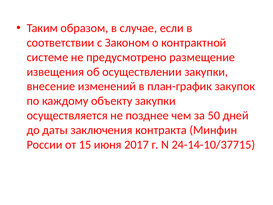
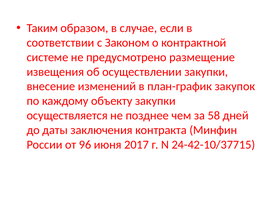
50: 50 -> 58
15: 15 -> 96
24-14-10/37715: 24-14-10/37715 -> 24-42-10/37715
